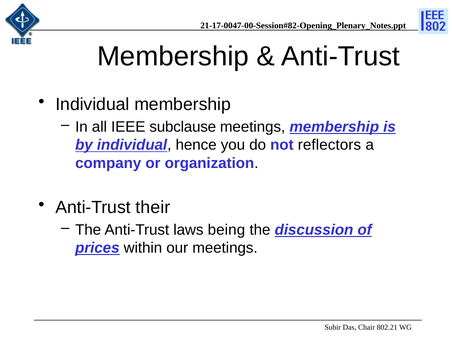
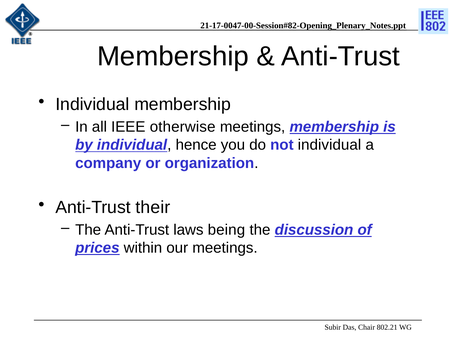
subclause: subclause -> otherwise
not reflectors: reflectors -> individual
